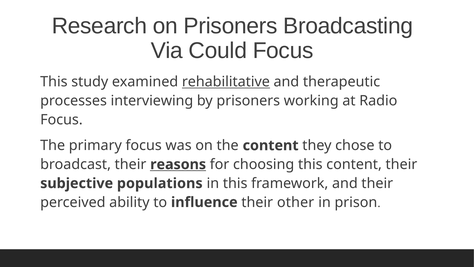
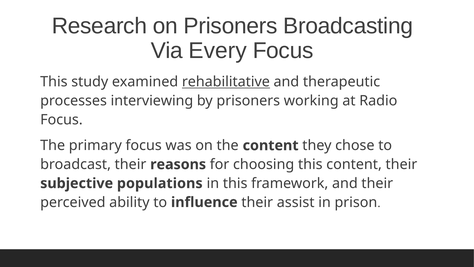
Could: Could -> Every
reasons underline: present -> none
other: other -> assist
